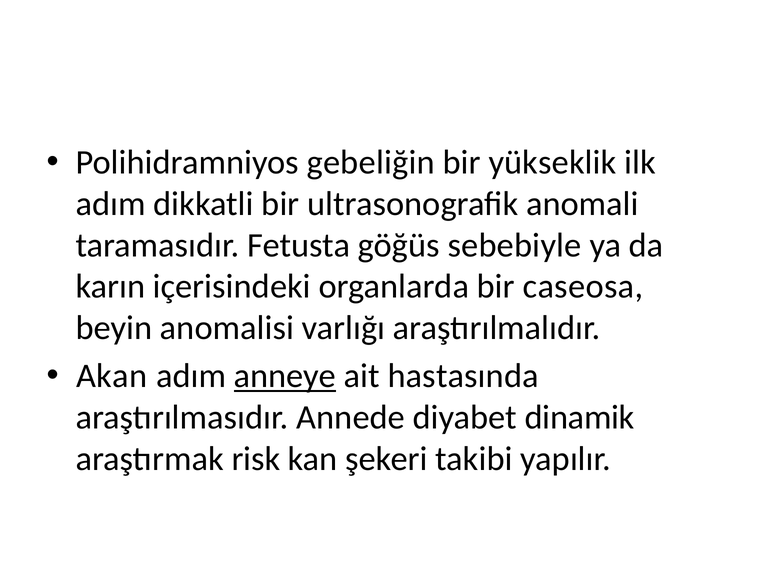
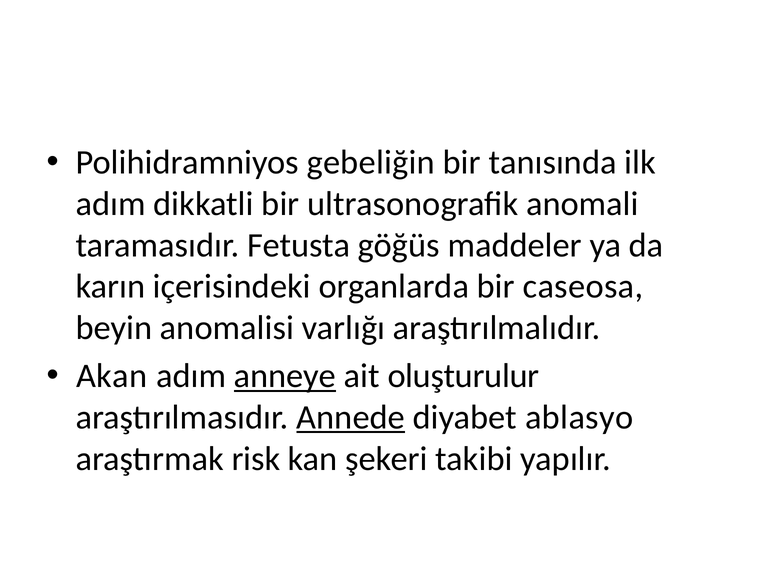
yükseklik: yükseklik -> tanısında
sebebiyle: sebebiyle -> maddeler
hastasında: hastasında -> oluşturulur
Annede underline: none -> present
dinamik: dinamik -> ablasyo
